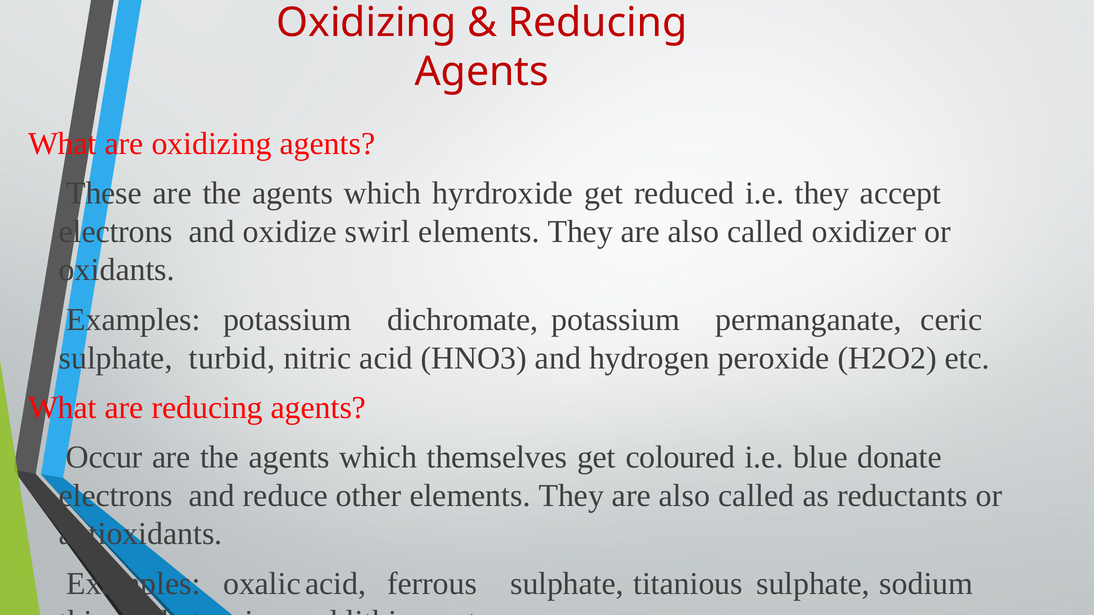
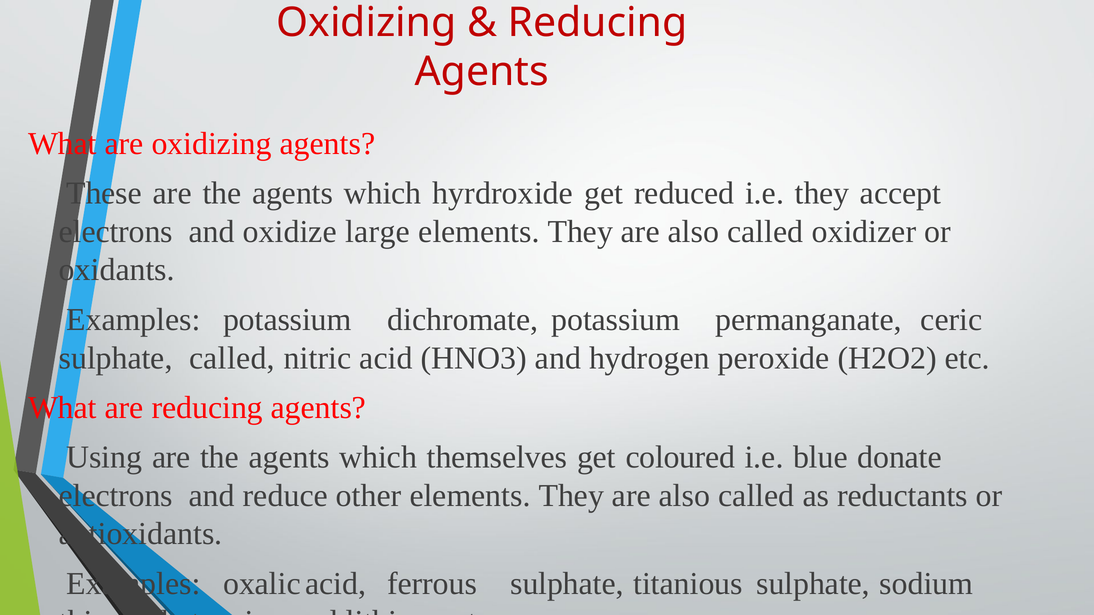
swirl: swirl -> large
sulphate turbid: turbid -> called
Occur: Occur -> Using
